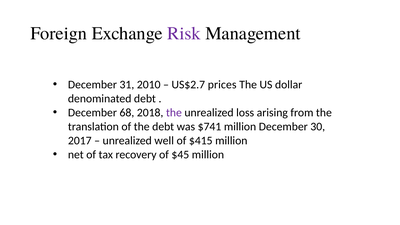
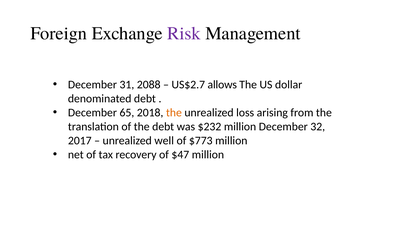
2010: 2010 -> 2088
prices: prices -> allows
68: 68 -> 65
the at (174, 113) colour: purple -> orange
$741: $741 -> $232
30: 30 -> 32
$415: $415 -> $773
$45: $45 -> $47
